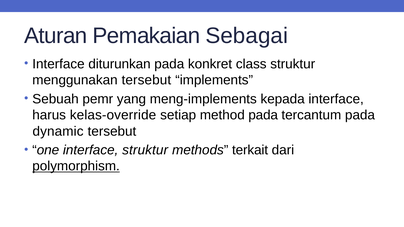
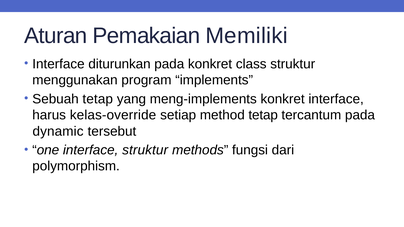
Sebagai: Sebagai -> Memiliki
menggunakan tersebut: tersebut -> program
Sebuah pemr: pemr -> tetap
meng-implements kepada: kepada -> konkret
method pada: pada -> tetap
terkait: terkait -> fungsi
polymorphism underline: present -> none
